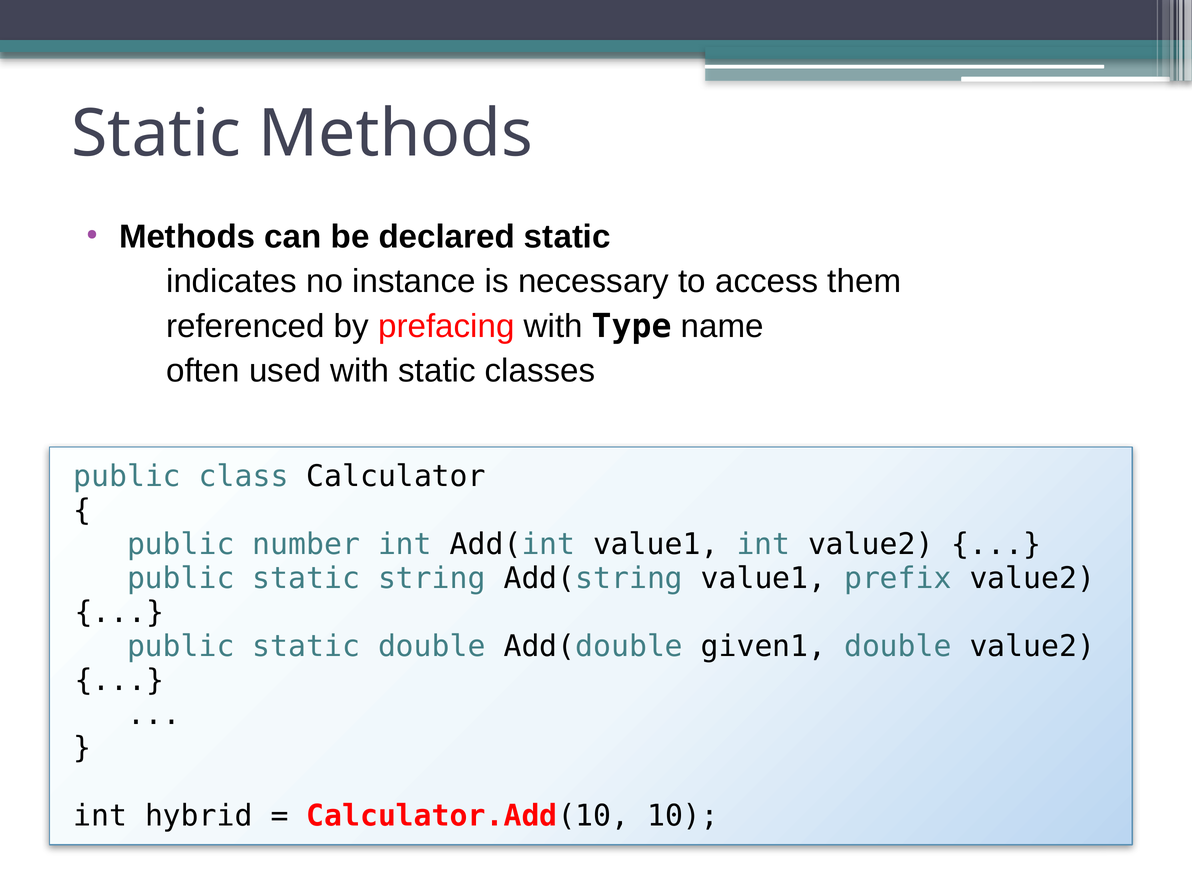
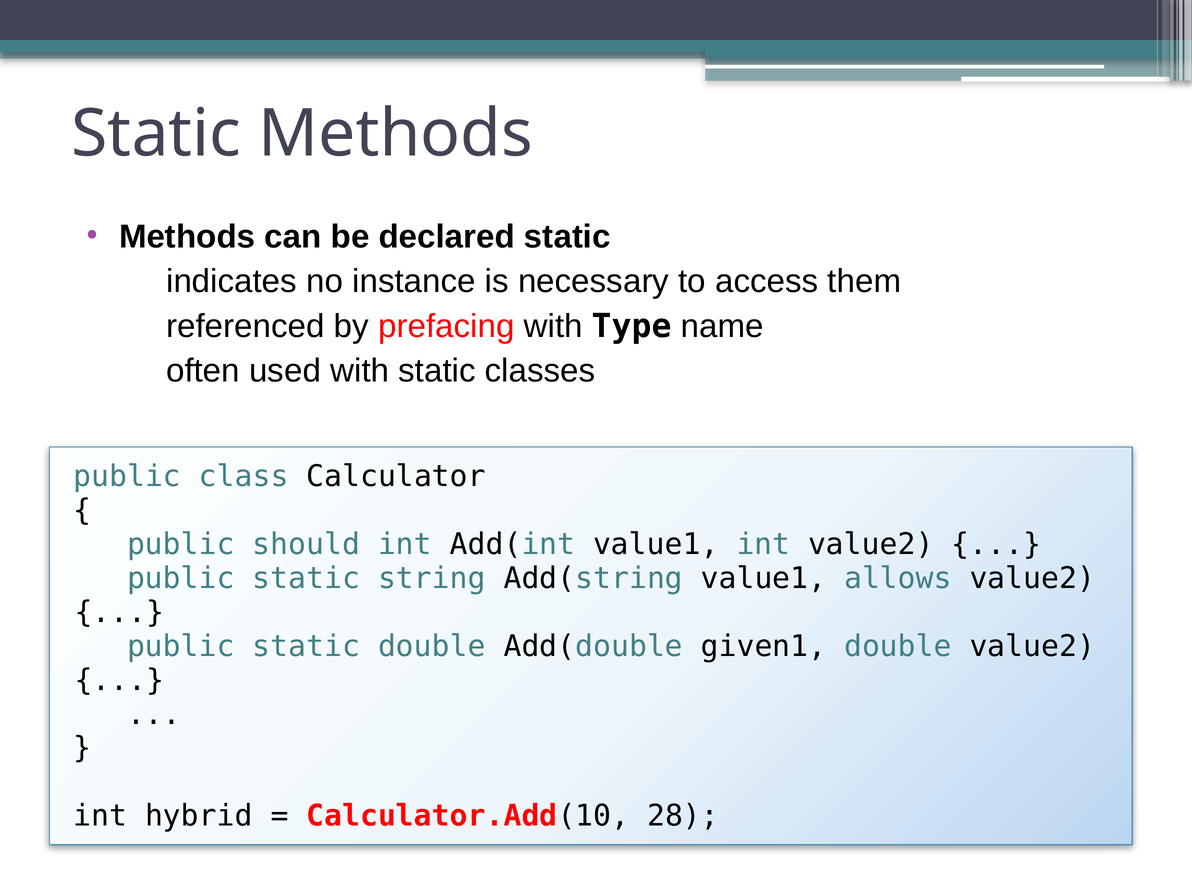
number: number -> should
prefix: prefix -> allows
10: 10 -> 28
